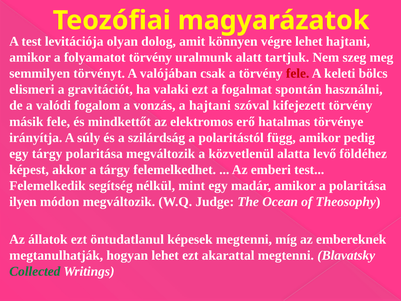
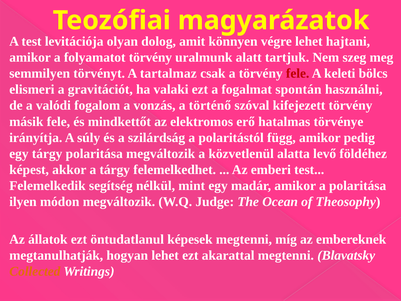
valójában: valójában -> tartalmaz
a hajtani: hajtani -> történő
Collected colour: green -> orange
